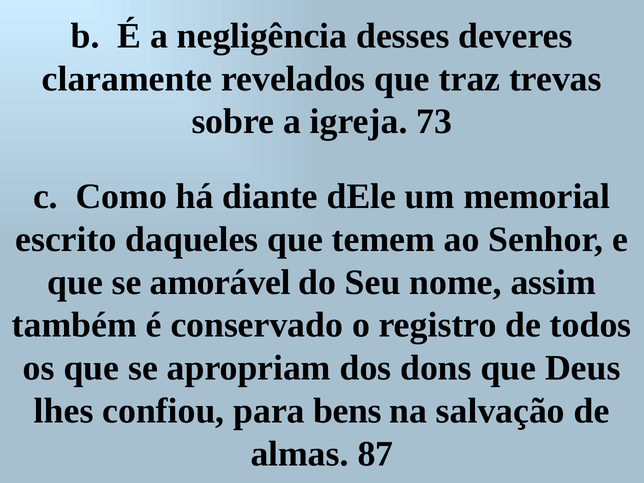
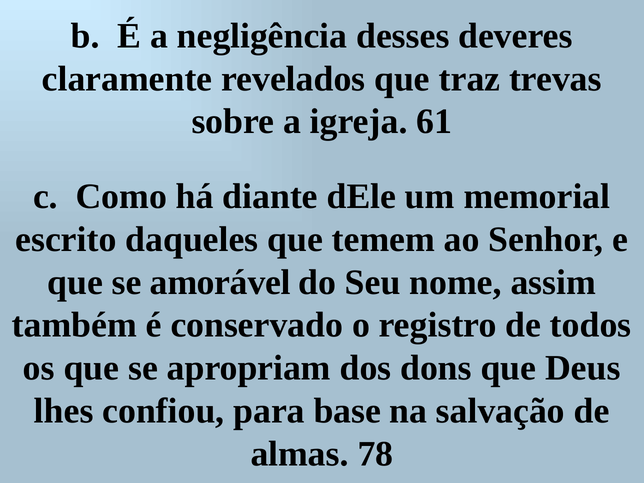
73: 73 -> 61
bens: bens -> base
87: 87 -> 78
